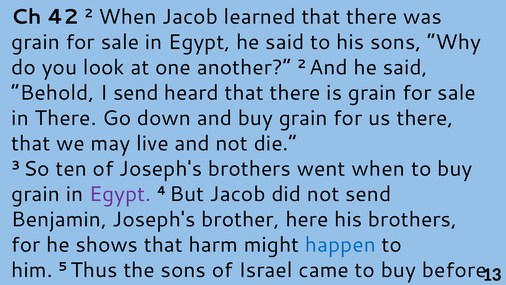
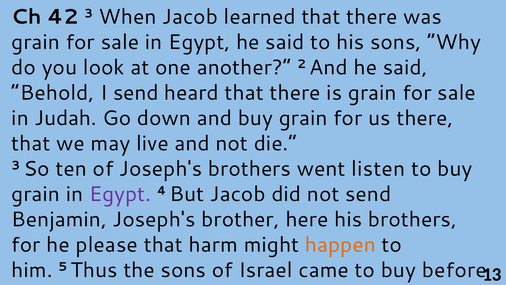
42 2: 2 -> 3
in There: There -> Judah
went when: when -> listen
shows: shows -> please
happen colour: blue -> orange
